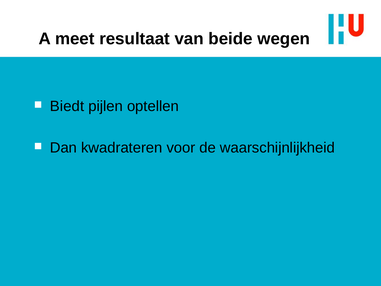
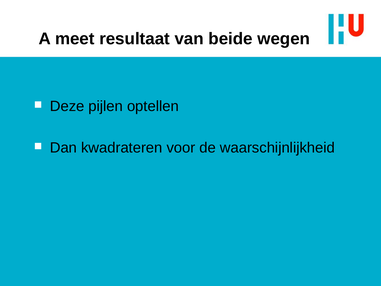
Biedt: Biedt -> Deze
